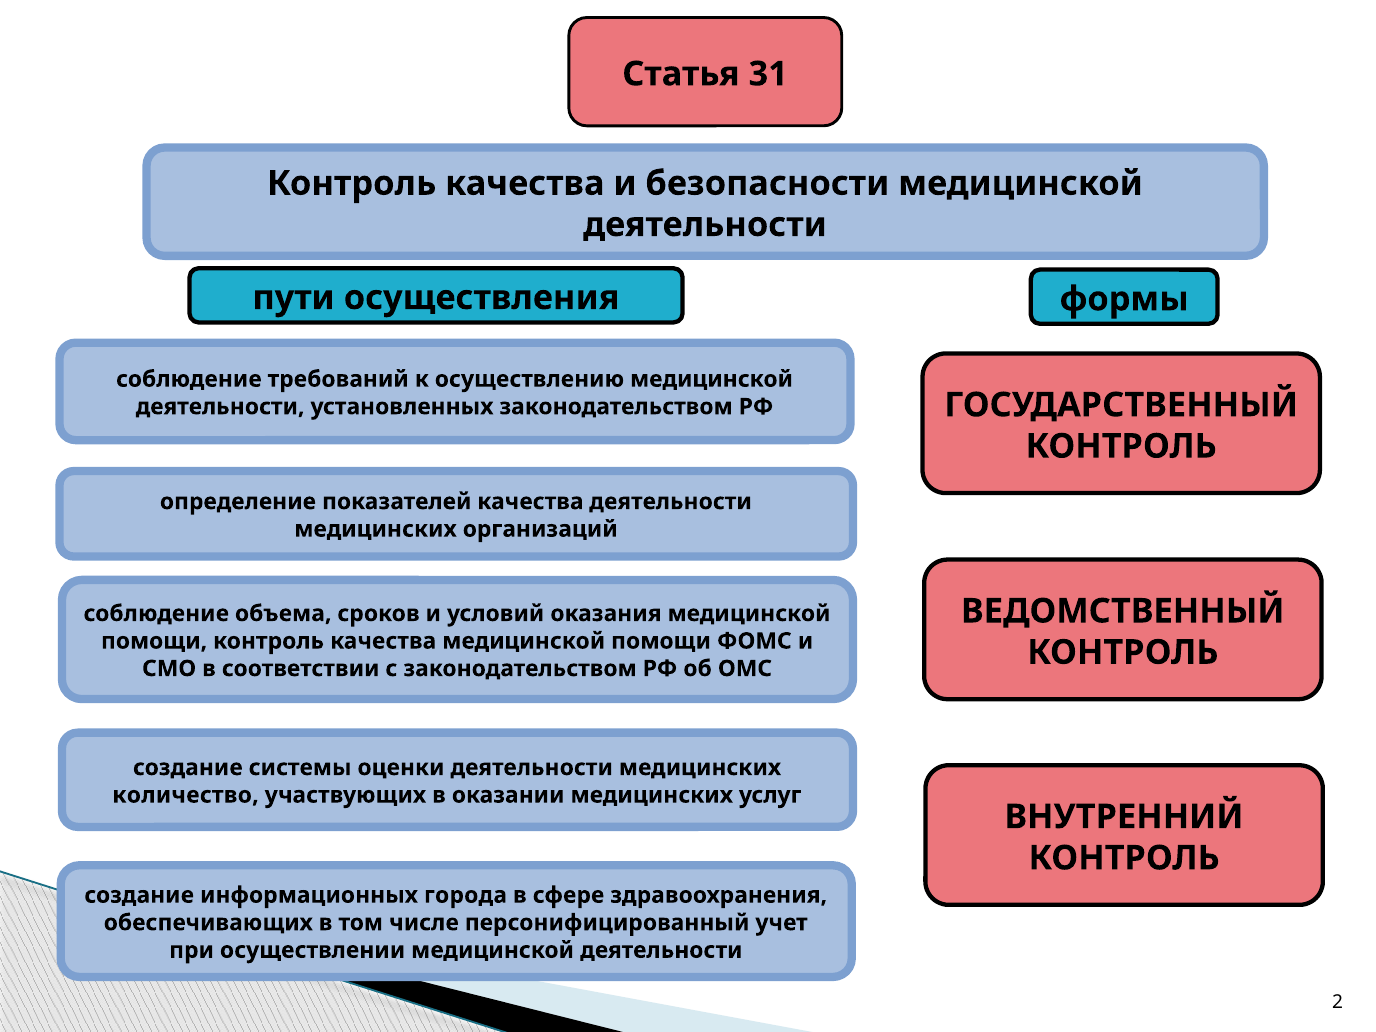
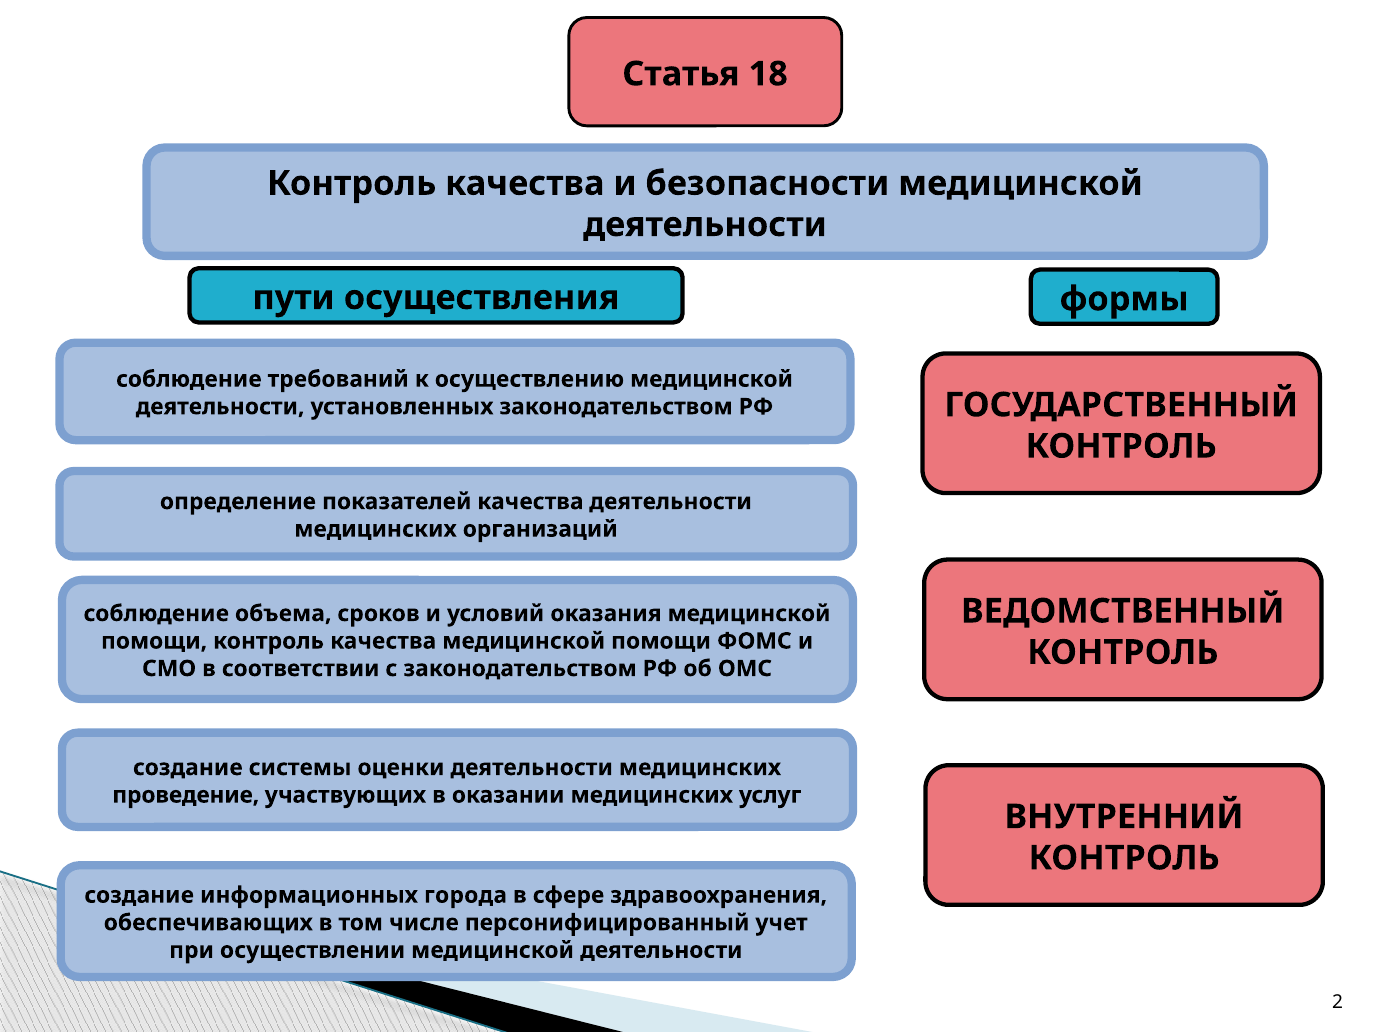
31: 31 -> 18
количество: количество -> проведение
